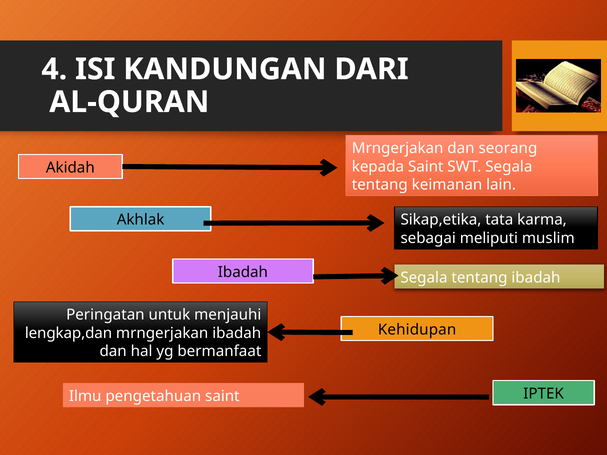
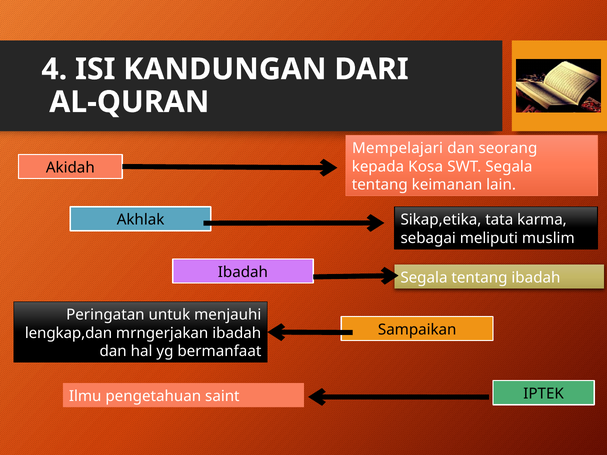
Mrngerjakan at (398, 148): Mrngerjakan -> Mempelajari
kepada Saint: Saint -> Kosa
Kehidupan: Kehidupan -> Sampaikan
